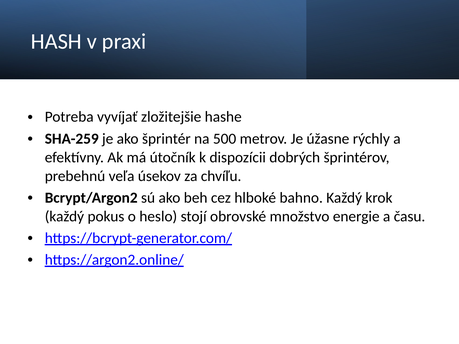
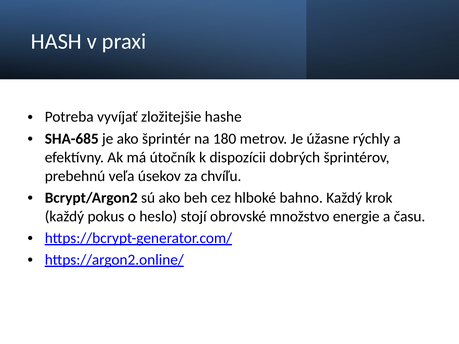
SHA-259: SHA-259 -> SHA-685
500: 500 -> 180
